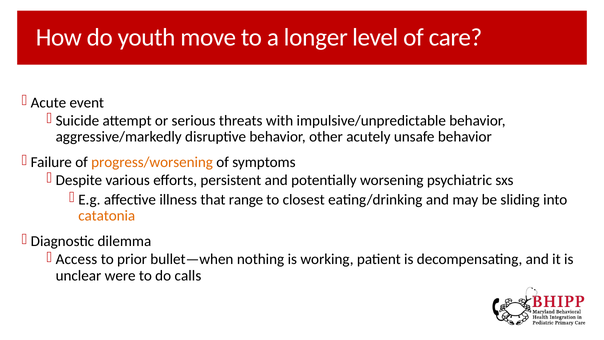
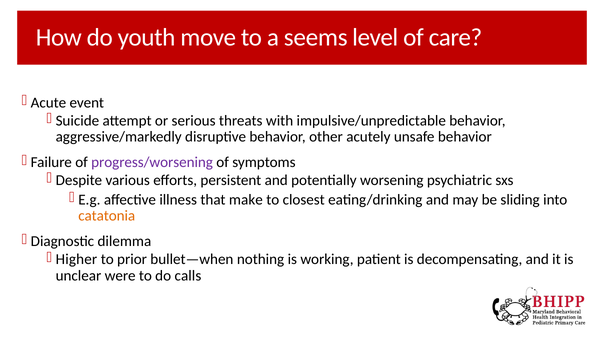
longer: longer -> seems
progress/worsening colour: orange -> purple
range: range -> make
Access: Access -> Higher
